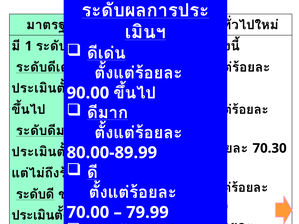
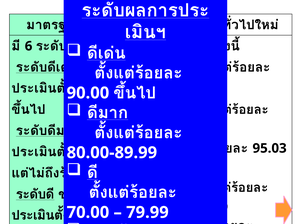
1: 1 -> 6
70.30: 70.30 -> 95.03
